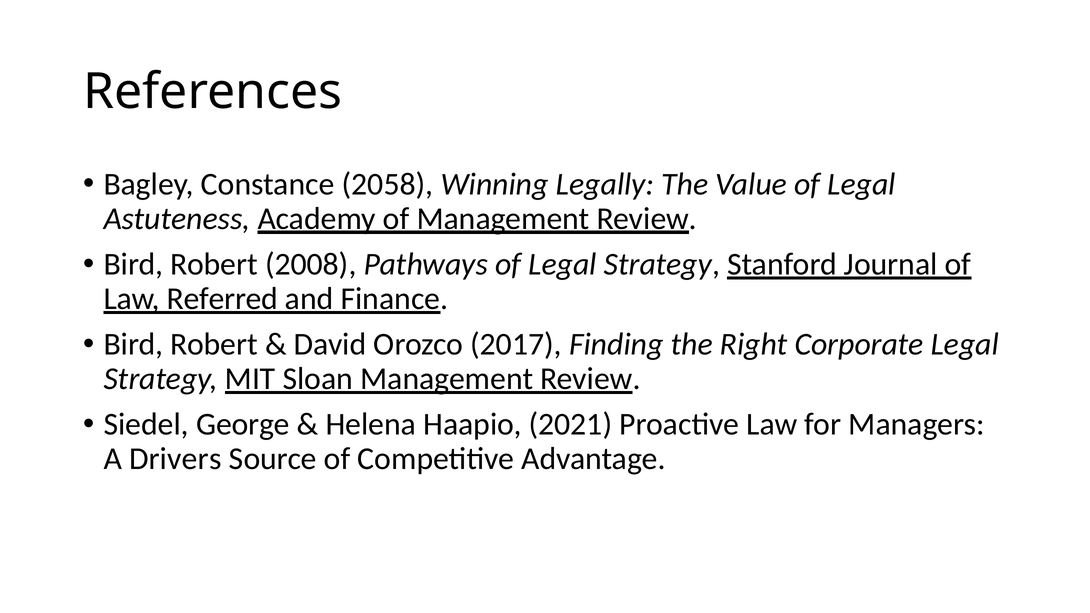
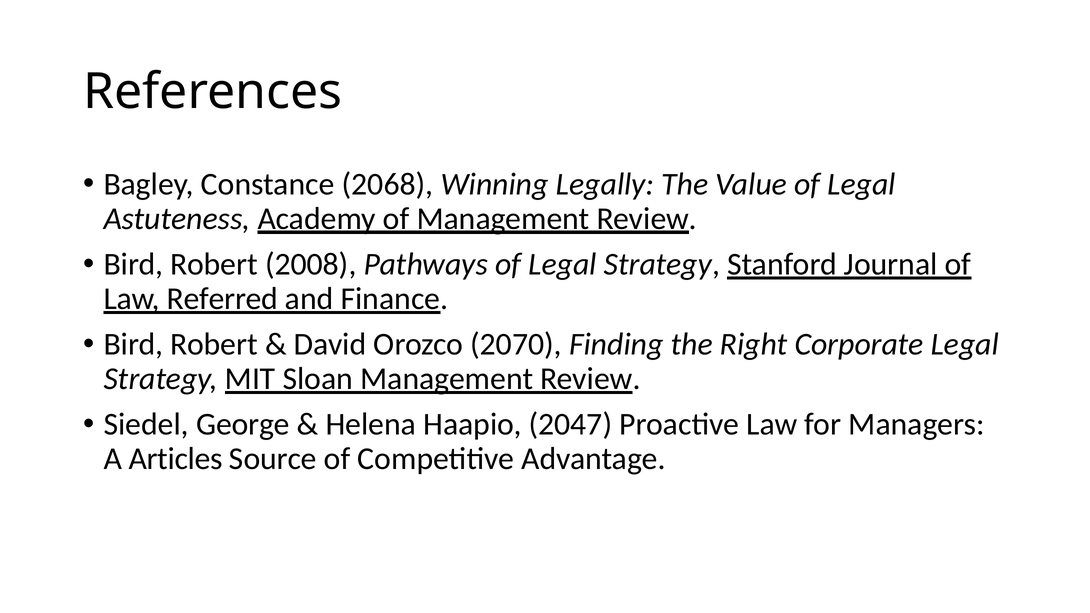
2058: 2058 -> 2068
2017: 2017 -> 2070
2021: 2021 -> 2047
Drivers: Drivers -> Articles
